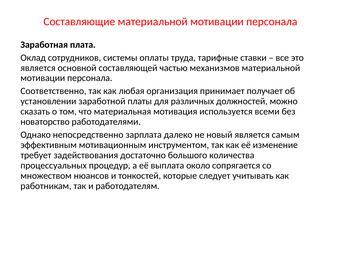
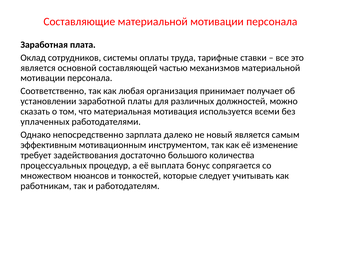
новаторство: новаторство -> уплаченных
около: около -> бонус
